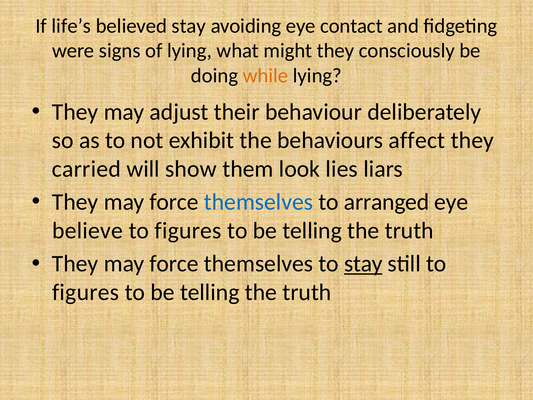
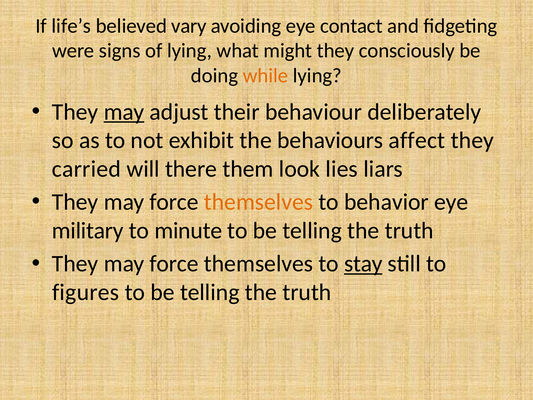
believed stay: stay -> vary
may at (124, 112) underline: none -> present
show: show -> there
themselves at (259, 202) colour: blue -> orange
arranged: arranged -> behavior
believe: believe -> military
figures at (188, 230): figures -> minute
